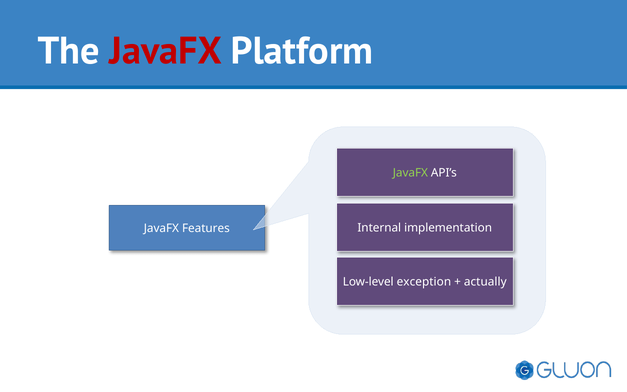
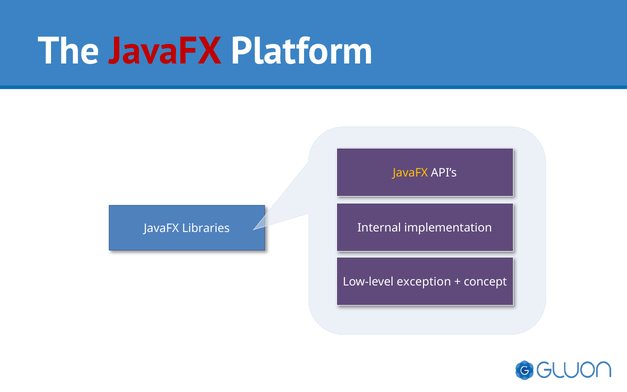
JavaFX at (410, 173) colour: light green -> yellow
Features: Features -> Libraries
actually: actually -> concept
